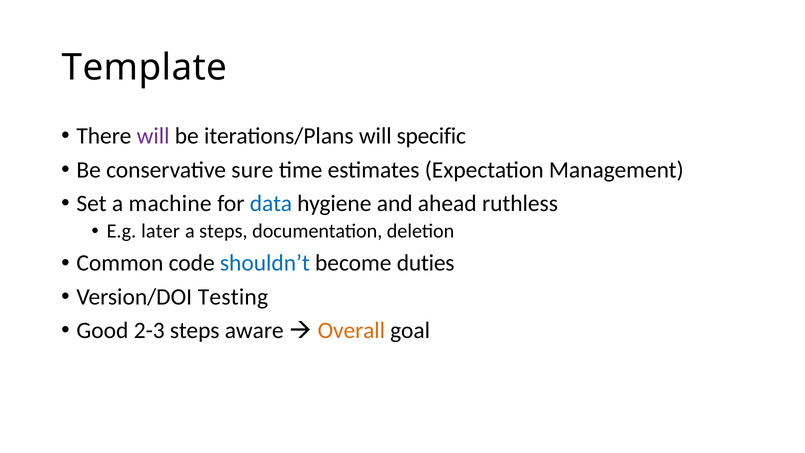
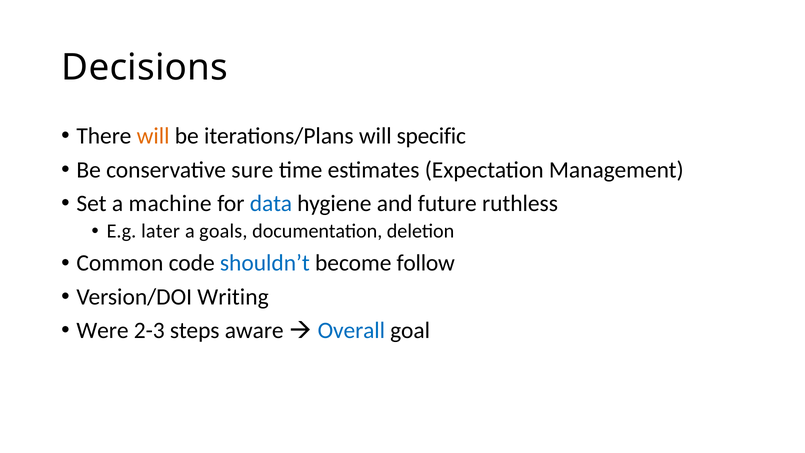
Template: Template -> Decisions
will at (153, 136) colour: purple -> orange
ahead: ahead -> future
a steps: steps -> goals
duties: duties -> follow
Testing: Testing -> Writing
Good: Good -> Were
Overall colour: orange -> blue
